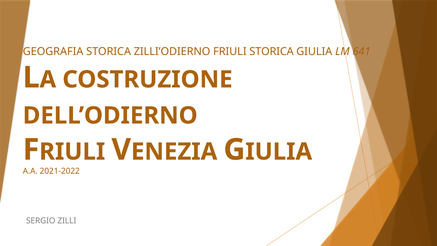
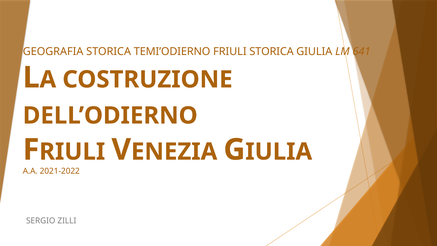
ZILLI’ODIERNO: ZILLI’ODIERNO -> TEMI’ODIERNO
